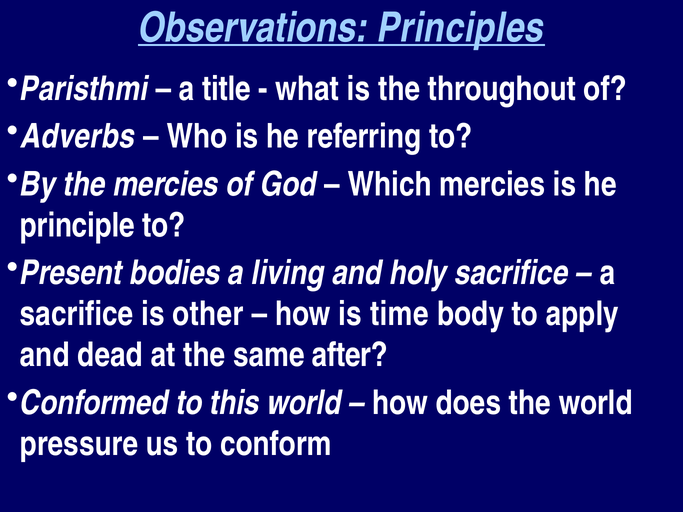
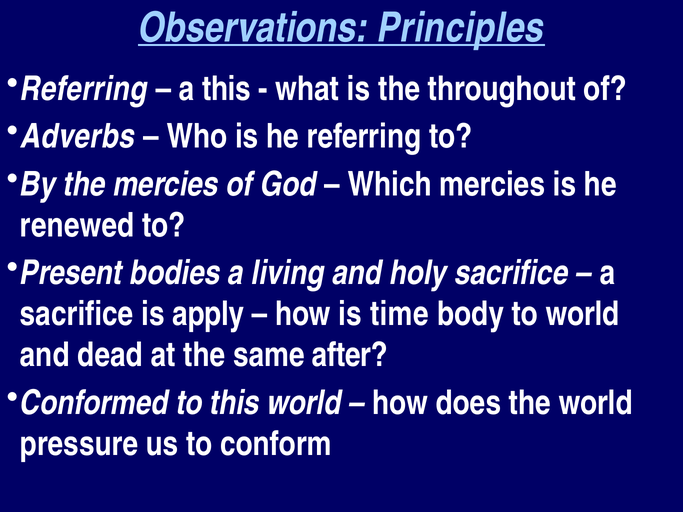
Paristhmi at (84, 89): Paristhmi -> Referring
a title: title -> this
principle: principle -> renewed
other: other -> apply
to apply: apply -> world
